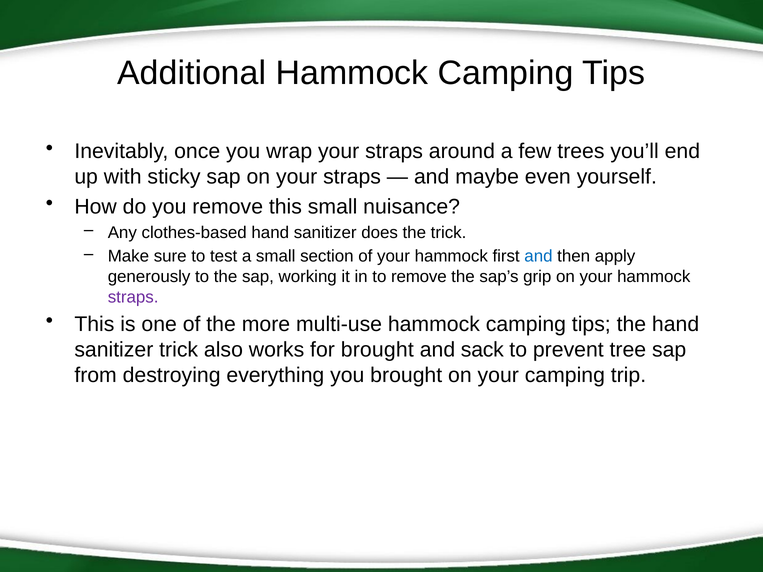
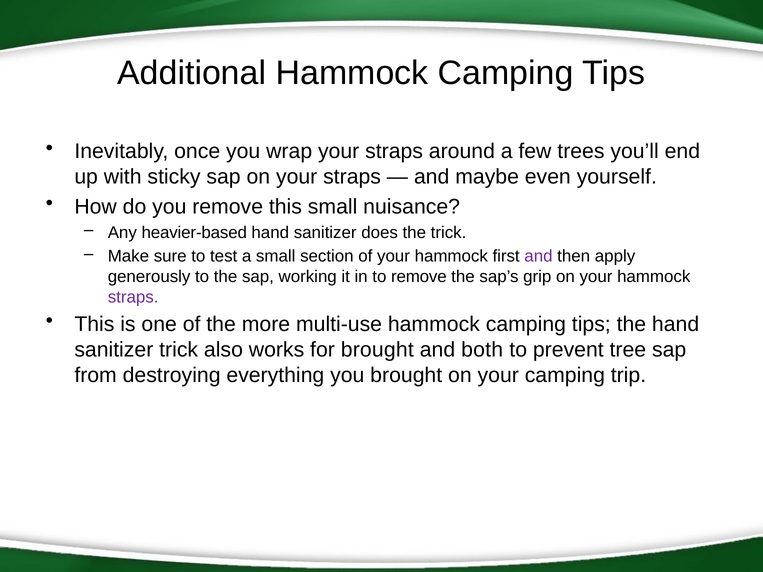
clothes-based: clothes-based -> heavier-based
and at (538, 256) colour: blue -> purple
sack: sack -> both
